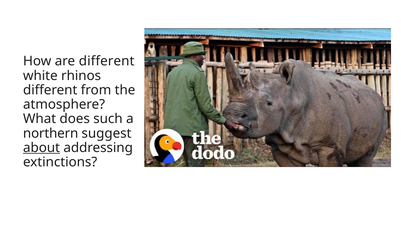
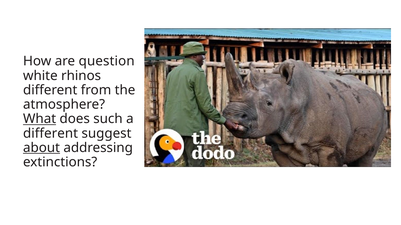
are different: different -> question
What underline: none -> present
northern at (51, 134): northern -> different
